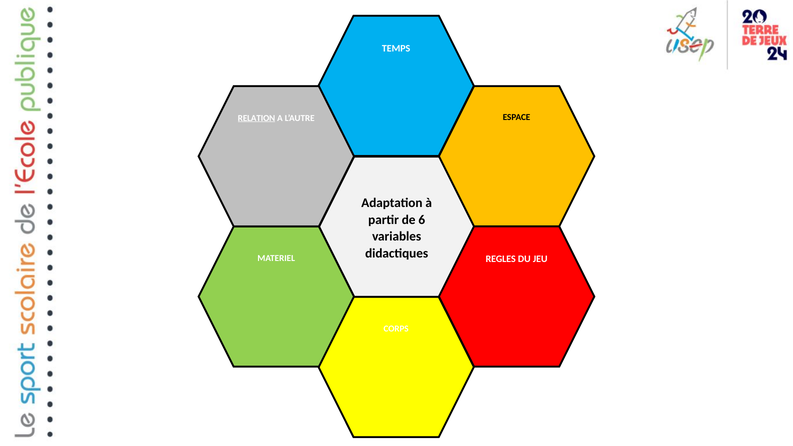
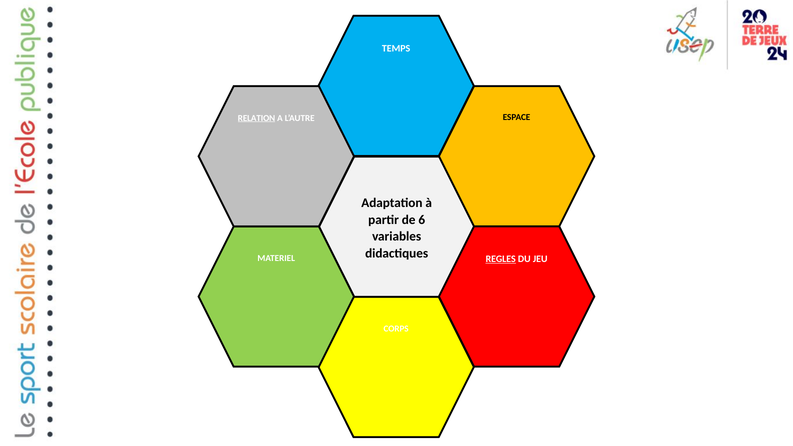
REGLES underline: none -> present
